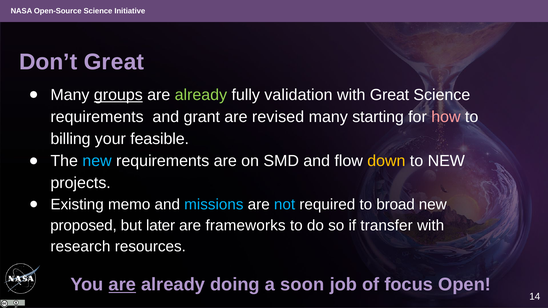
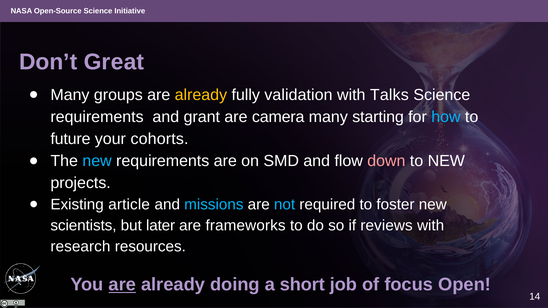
groups underline: present -> none
already at (201, 95) colour: light green -> yellow
with Great: Great -> Talks
revised: revised -> camera
how colour: pink -> light blue
billing: billing -> future
feasible: feasible -> cohorts
down colour: yellow -> pink
memo: memo -> article
broad: broad -> foster
proposed: proposed -> scientists
transfer: transfer -> reviews
soon: soon -> short
